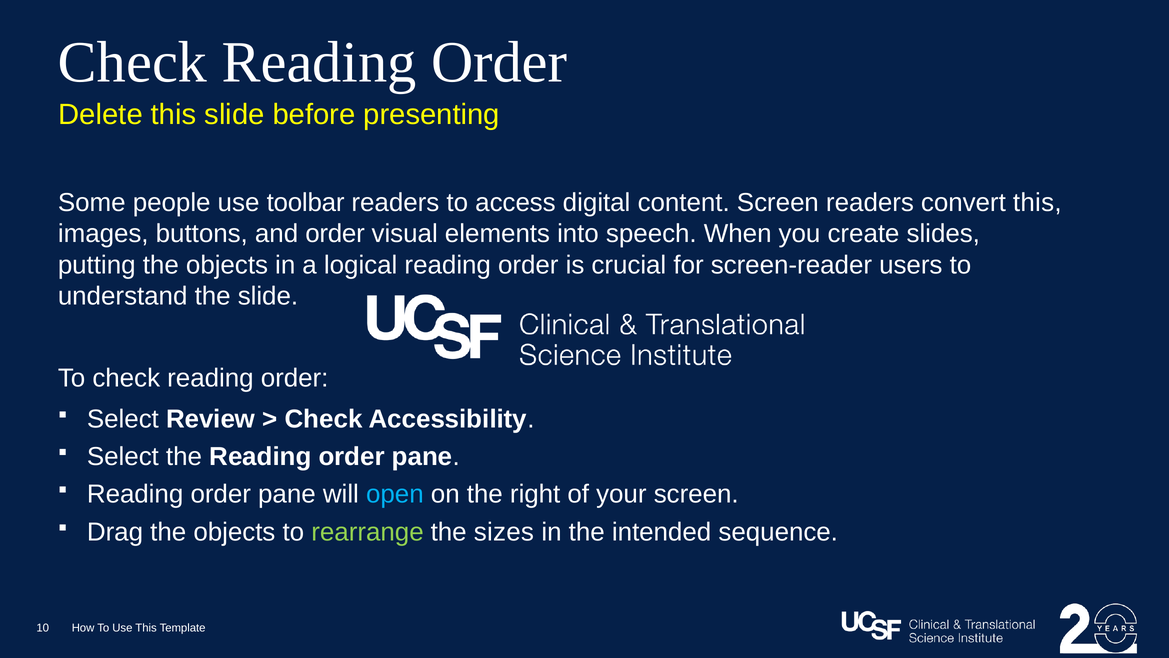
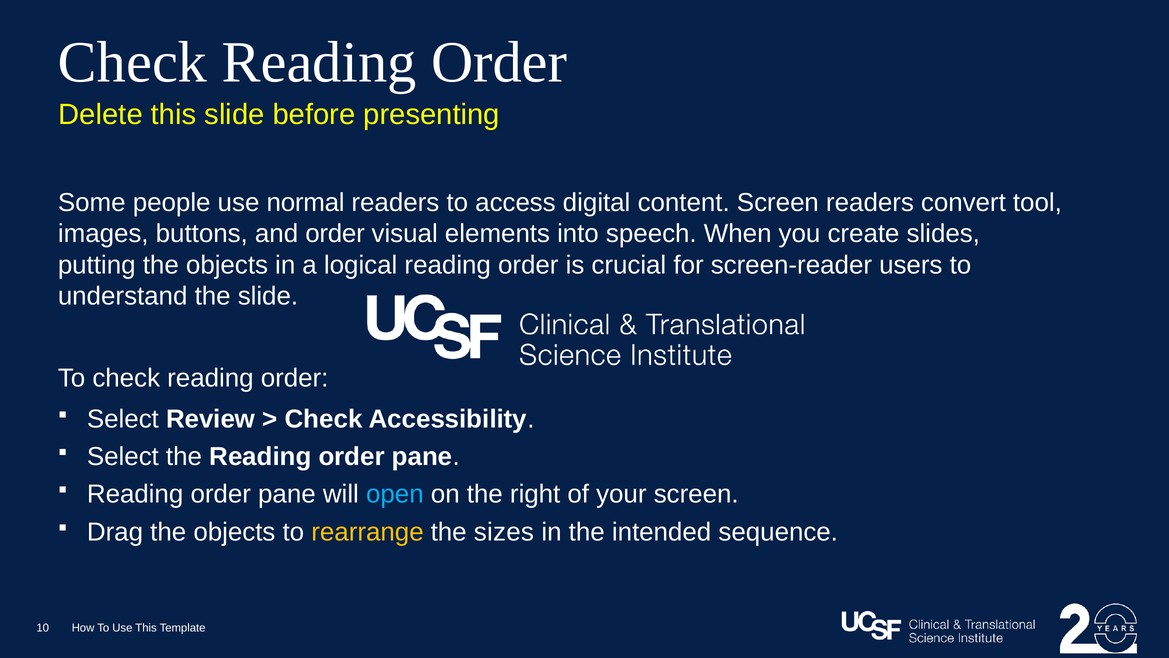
toolbar: toolbar -> normal
convert this: this -> tool
rearrange colour: light green -> yellow
